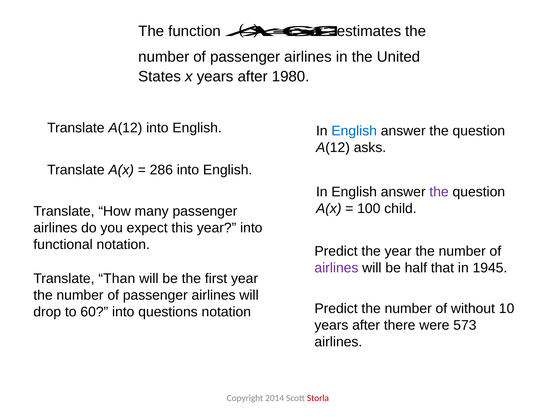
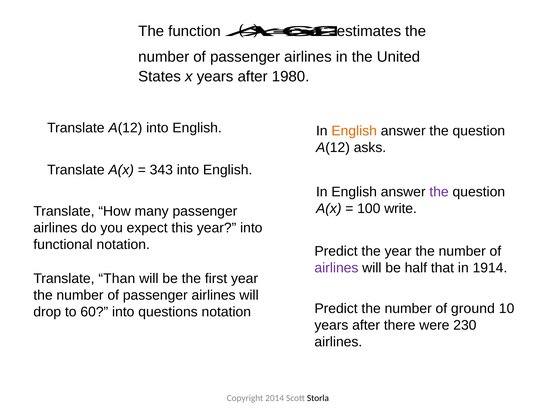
English at (354, 131) colour: blue -> orange
286: 286 -> 343
child: child -> write
1945: 1945 -> 1914
without: without -> ground
573: 573 -> 230
Storla colour: red -> black
